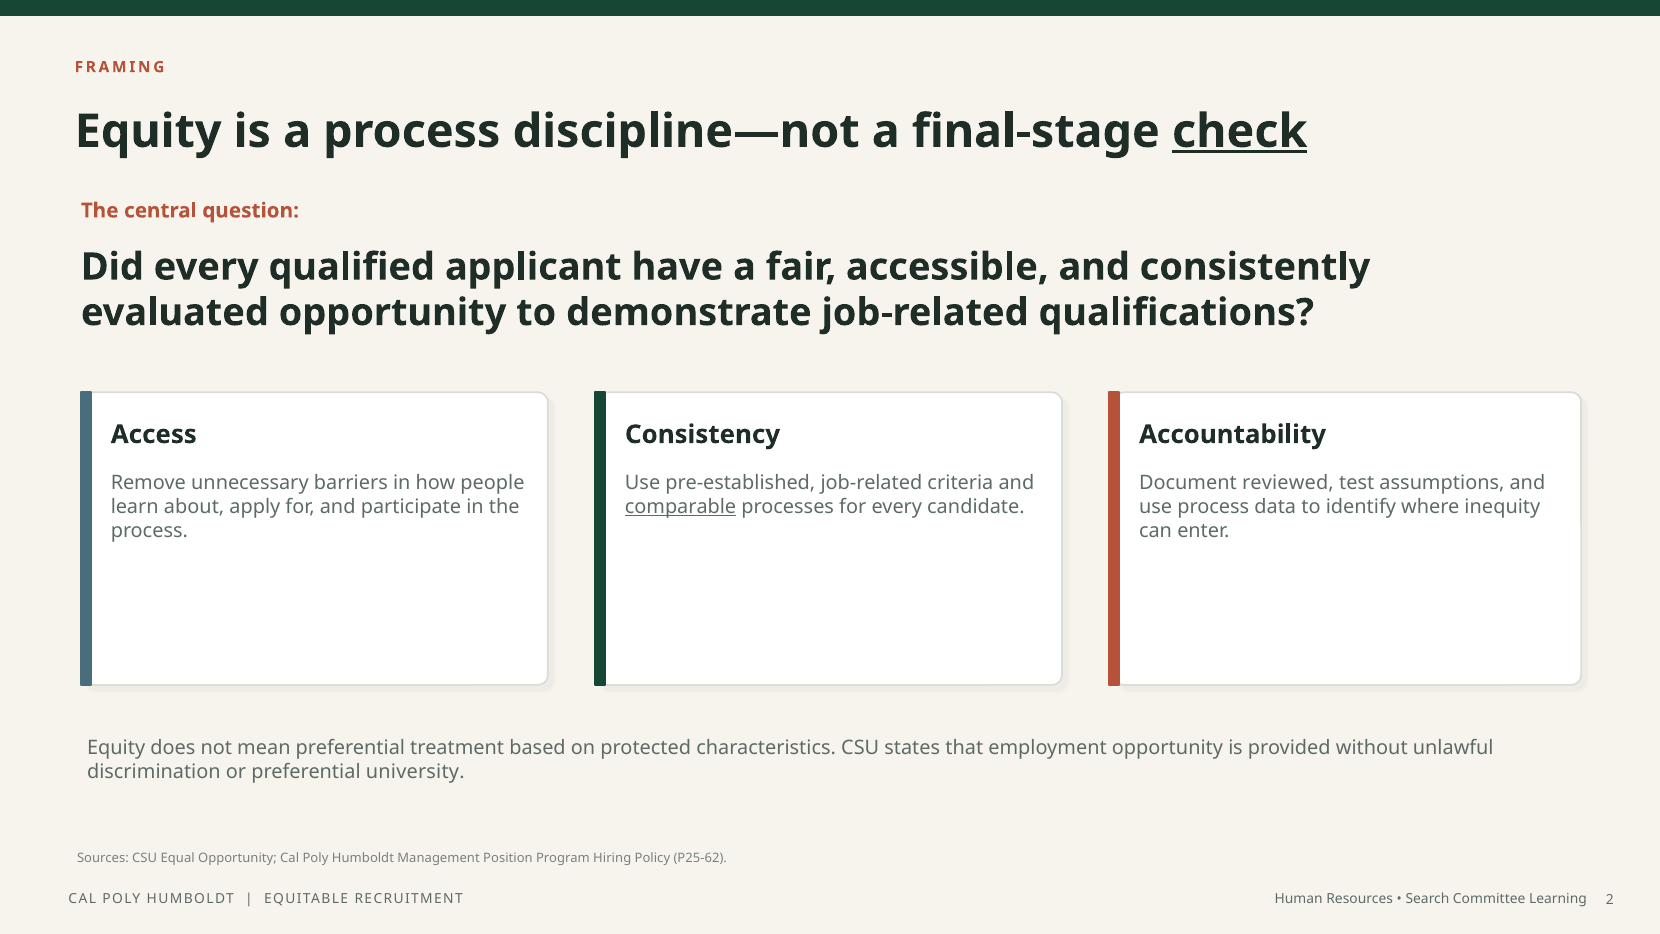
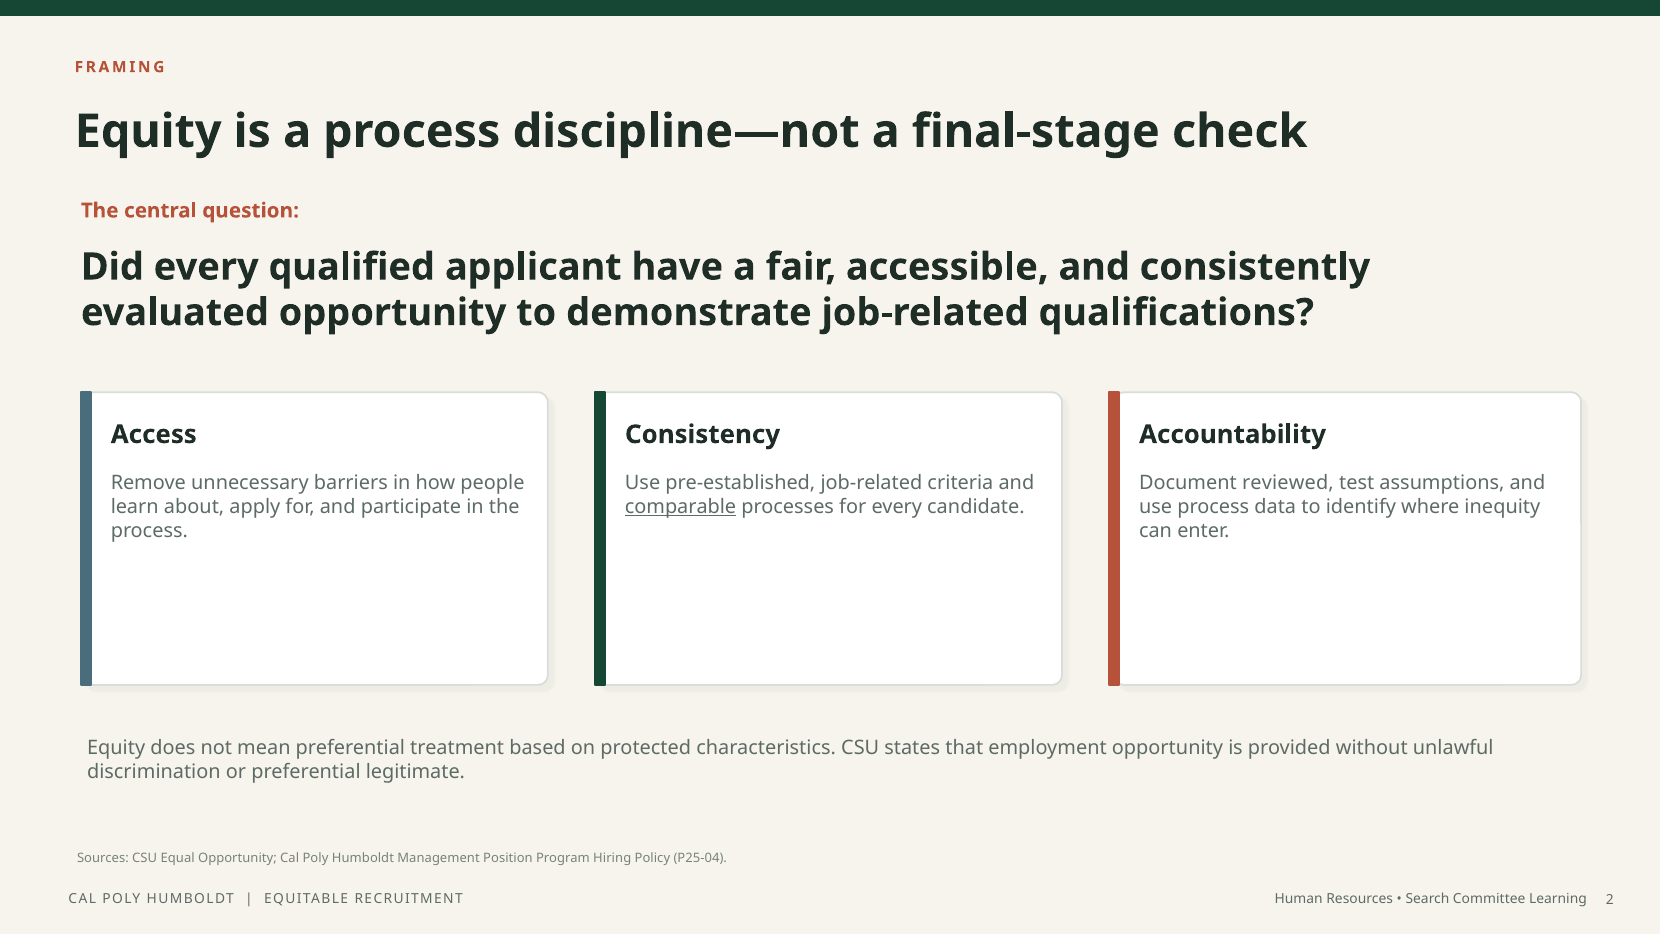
check underline: present -> none
university: university -> legitimate
P25-62: P25-62 -> P25-04
